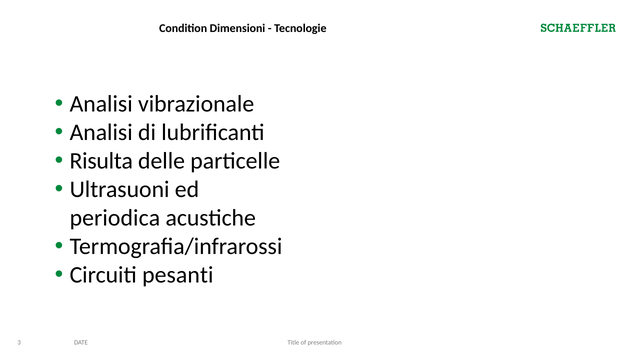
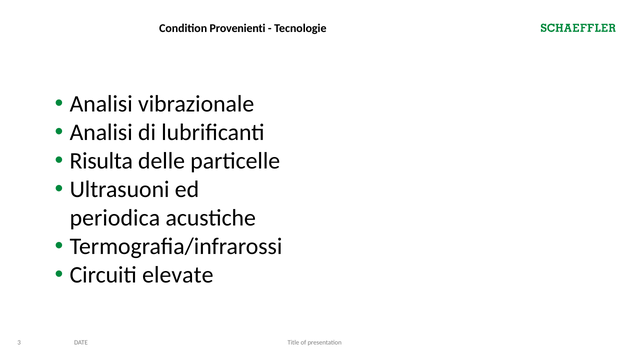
Dimensioni: Dimensioni -> Provenienti
pesanti: pesanti -> elevate
